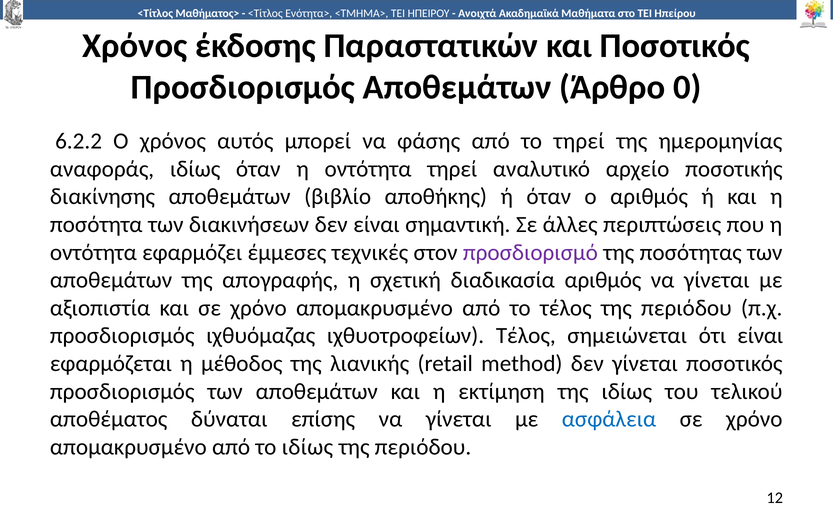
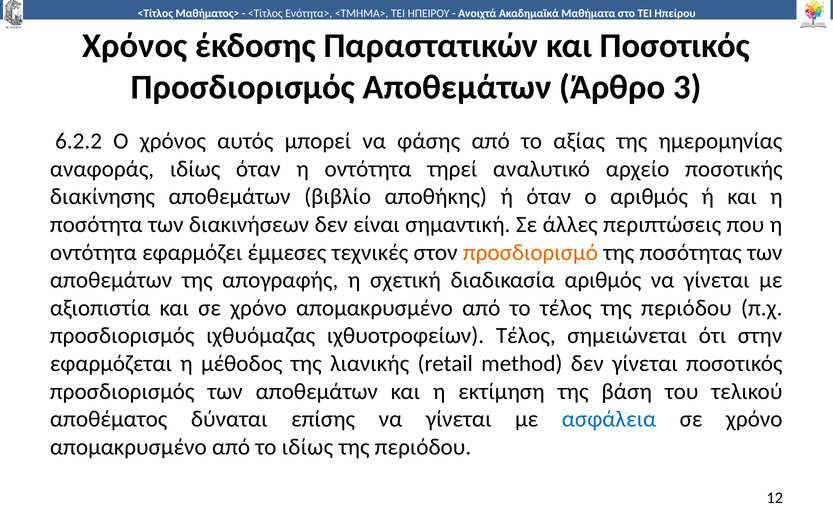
0: 0 -> 3
το τηρεί: τηρεί -> αξίας
προσδιορισμό colour: purple -> orange
ότι είναι: είναι -> στην
της ιδίως: ιδίως -> βάση
